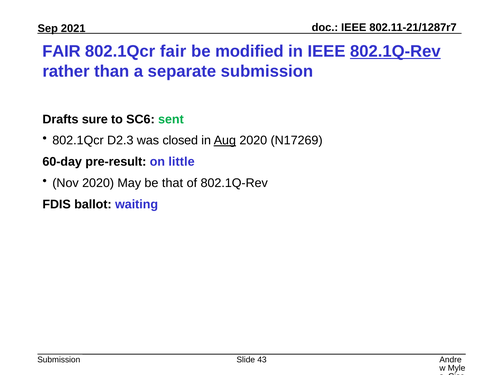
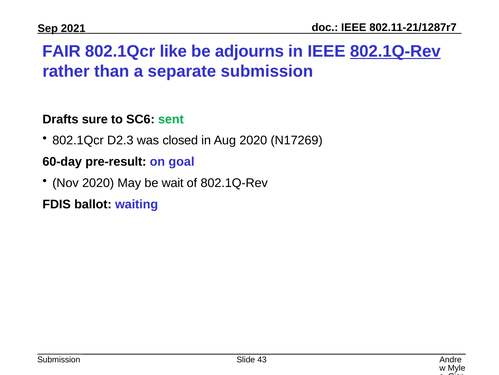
802.1Qcr fair: fair -> like
modified: modified -> adjourns
Aug underline: present -> none
little: little -> goal
that: that -> wait
